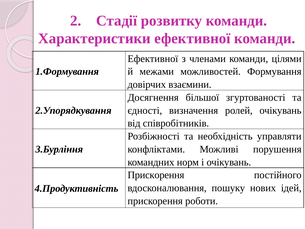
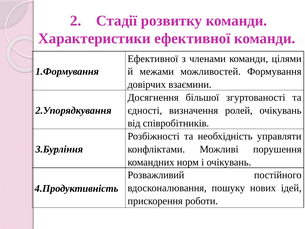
Прискорення at (156, 175): Прискорення -> Розважливий
